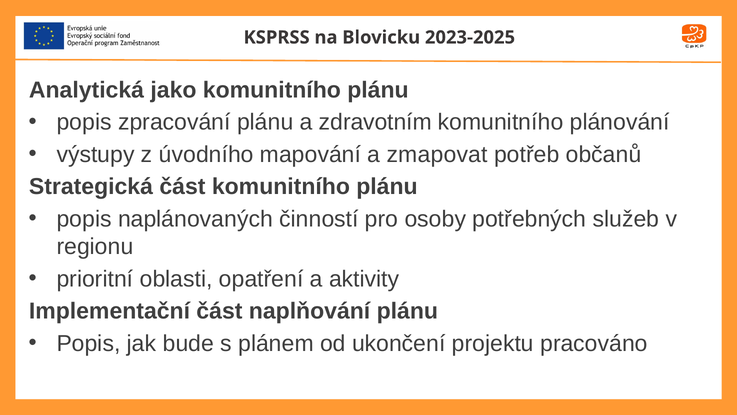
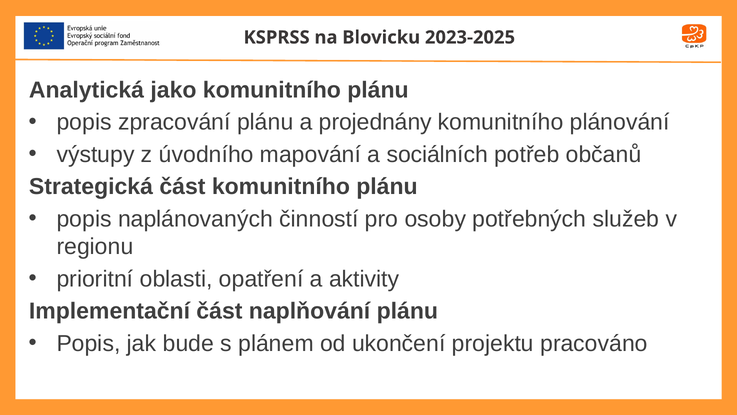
zdravotním: zdravotním -> projednány
zmapovat: zmapovat -> sociálních
